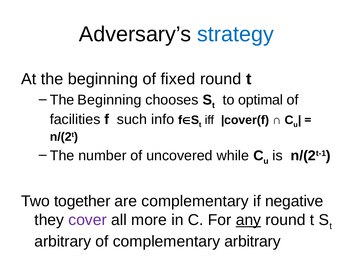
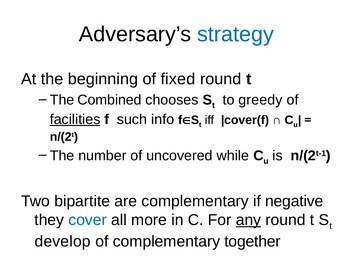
Beginning at (109, 100): Beginning -> Combined
optimal: optimal -> greedy
facilities underline: none -> present
together: together -> bipartite
cover colour: purple -> blue
arbitrary at (63, 241): arbitrary -> develop
complementary arbitrary: arbitrary -> together
